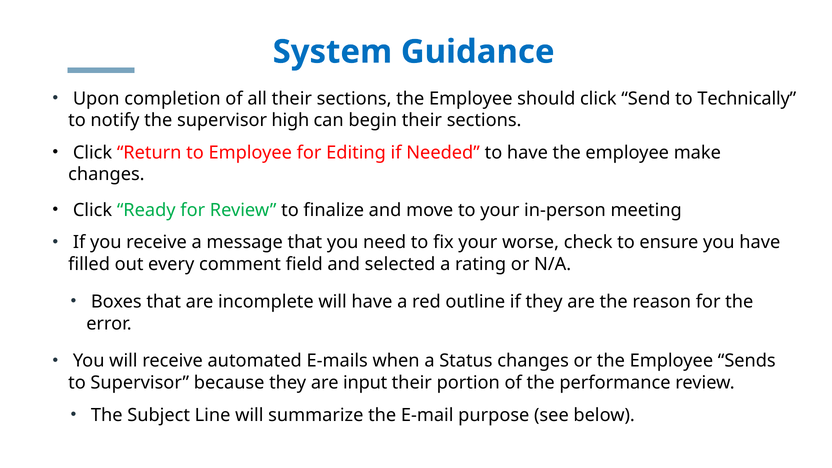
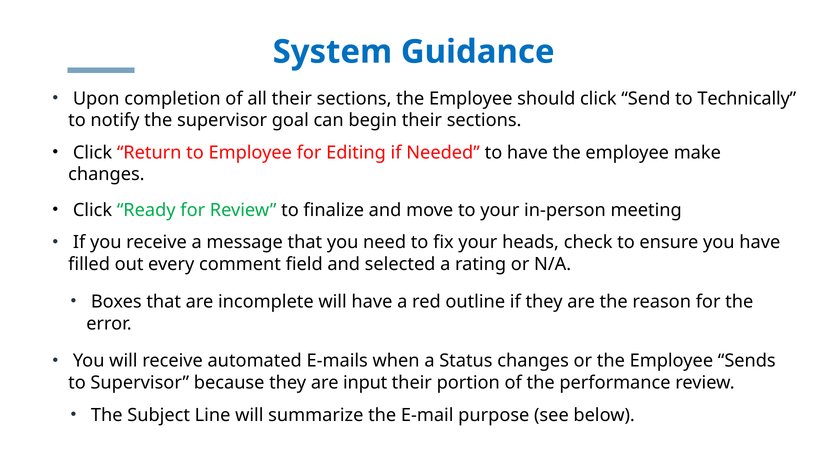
high: high -> goal
worse: worse -> heads
